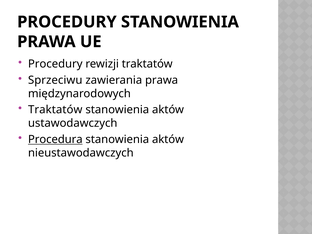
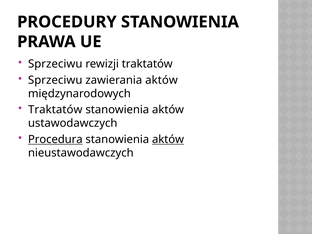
Procedury at (55, 64): Procedury -> Sprzeciwu
zawierania prawa: prawa -> aktów
aktów at (168, 139) underline: none -> present
